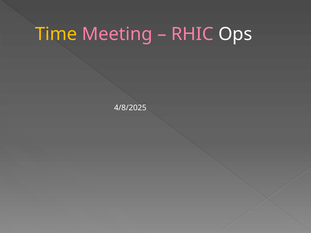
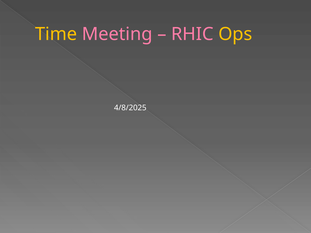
Ops colour: white -> yellow
